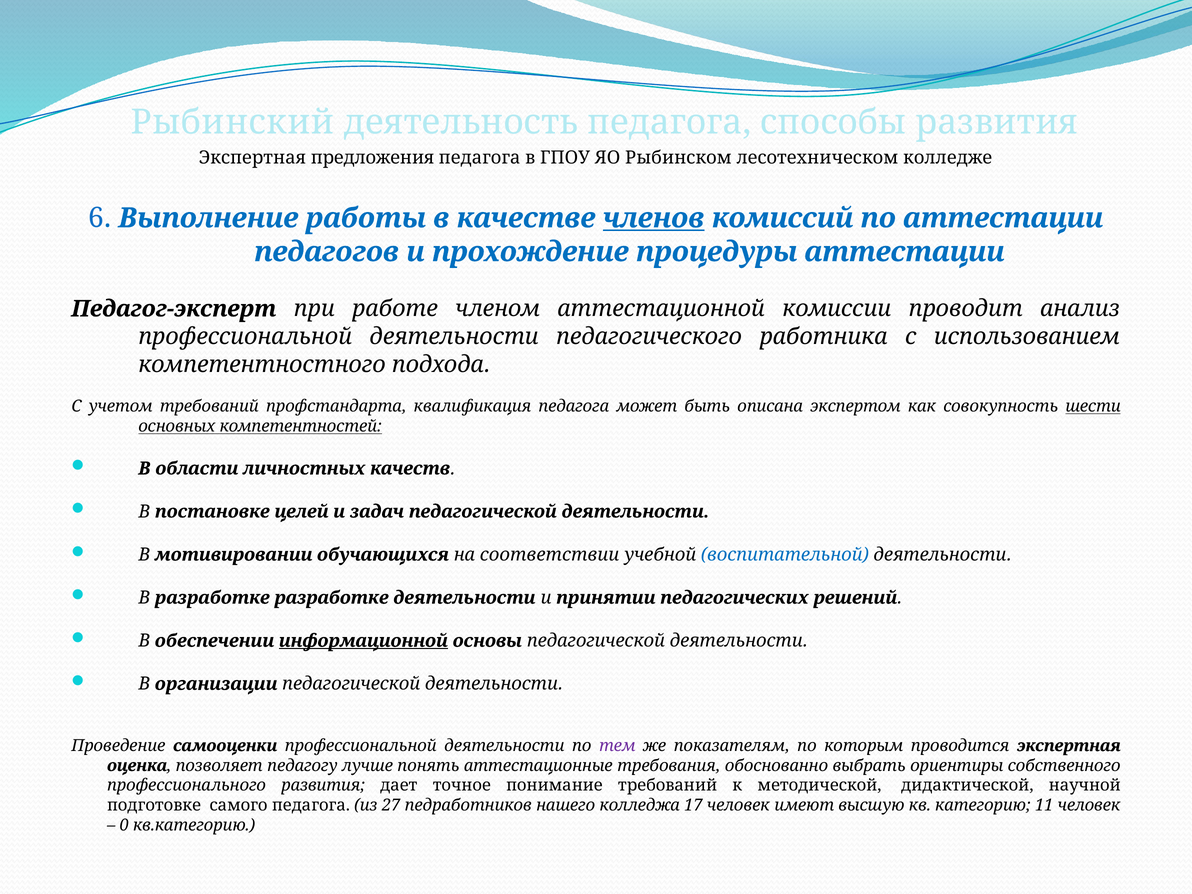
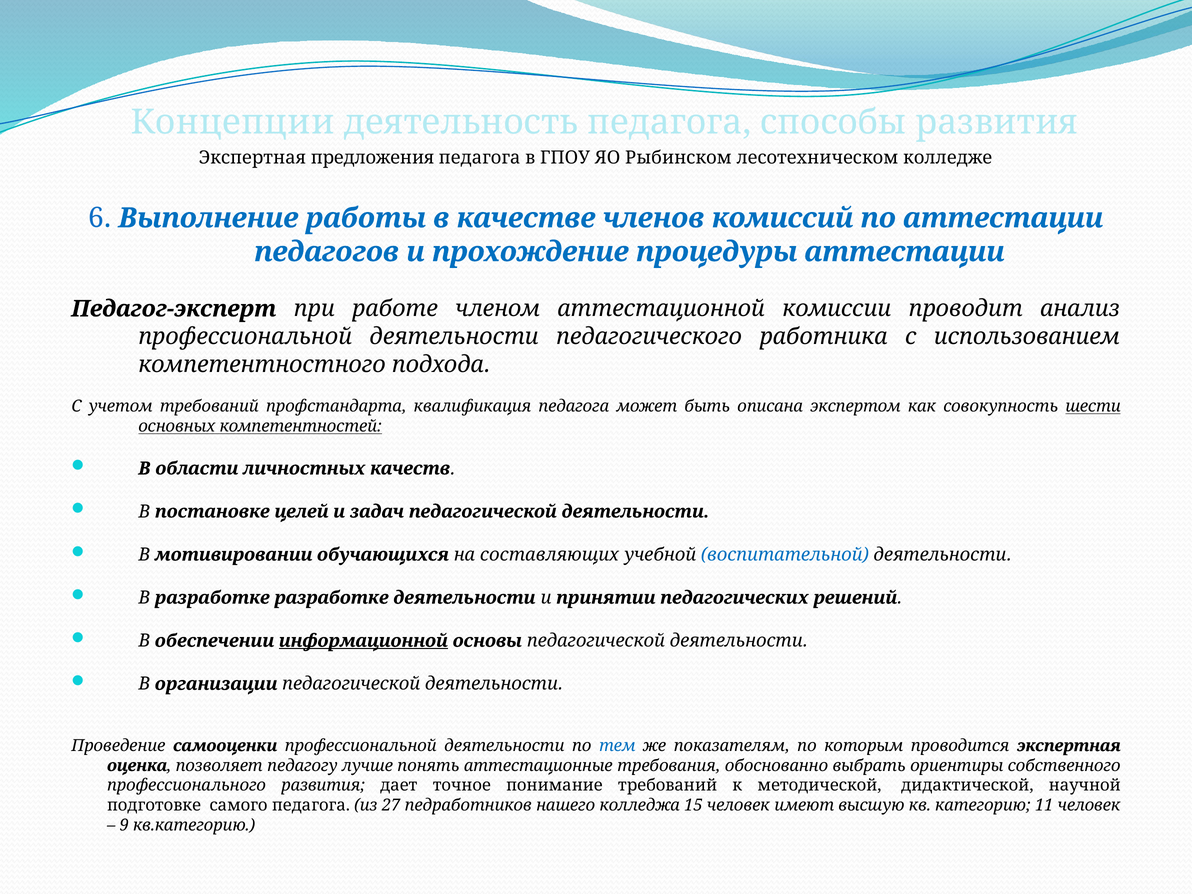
Рыбинский: Рыбинский -> Концепции
членов underline: present -> none
соответствии: соответствии -> составляющих
тем colour: purple -> blue
17: 17 -> 15
0: 0 -> 9
